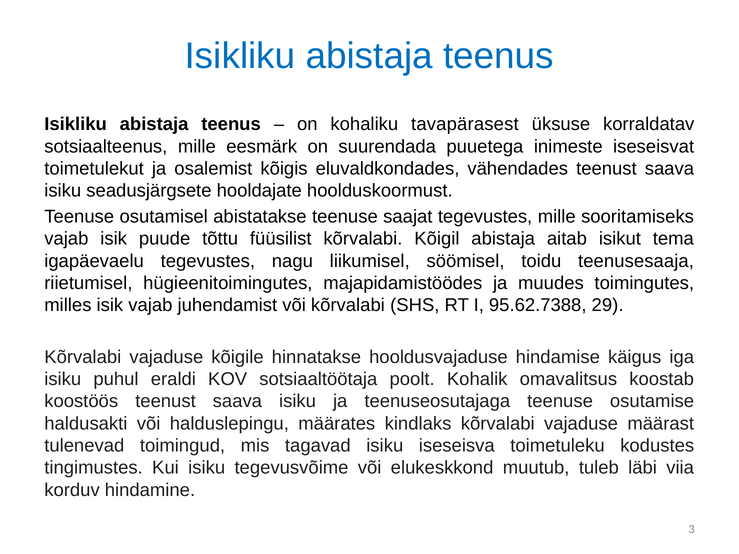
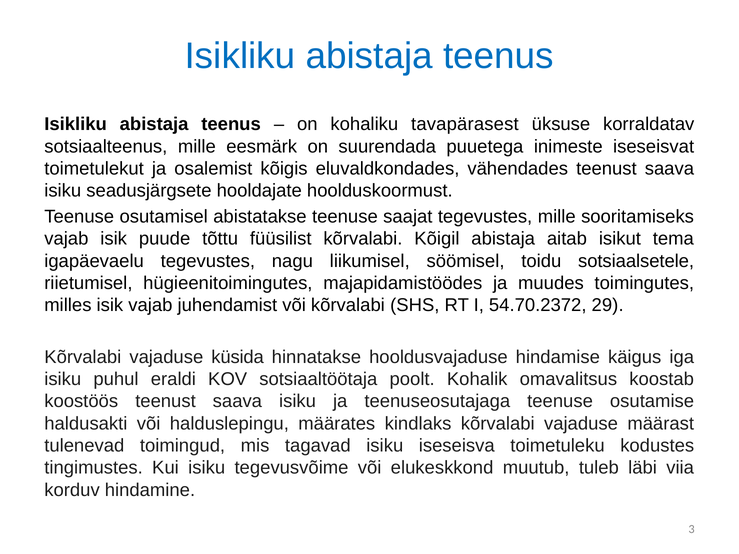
teenusesaaja: teenusesaaja -> sotsiaalsetele
95.62.7388: 95.62.7388 -> 54.70.2372
kõigile: kõigile -> küsida
